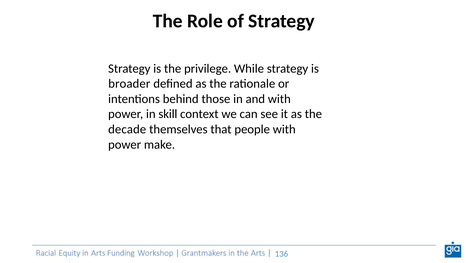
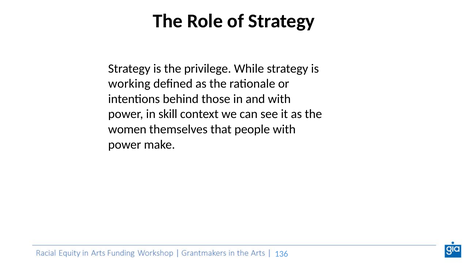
broader: broader -> working
decade: decade -> women
